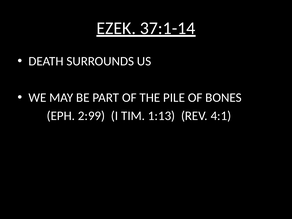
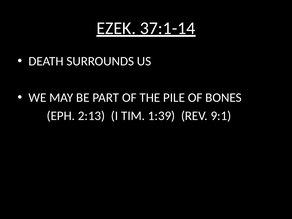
2:99: 2:99 -> 2:13
1:13: 1:13 -> 1:39
4:1: 4:1 -> 9:1
